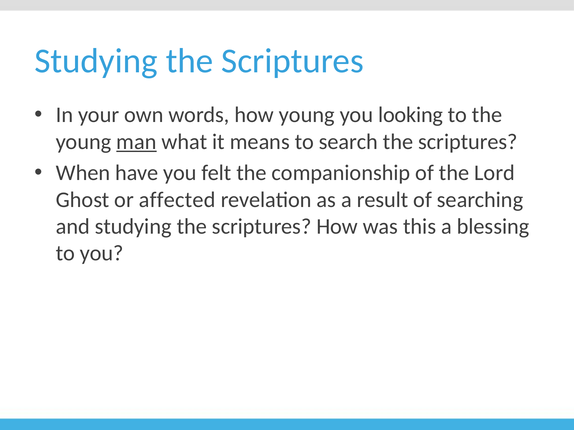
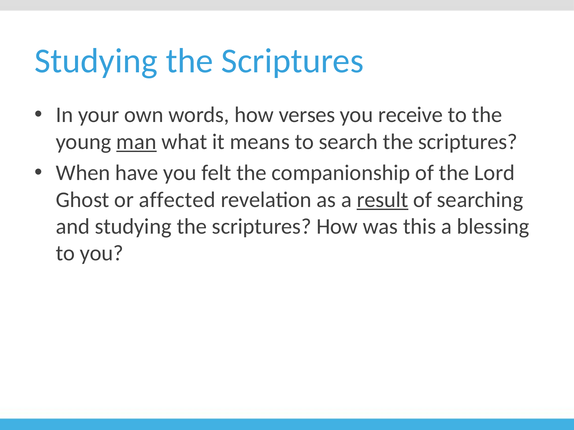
how young: young -> verses
looking: looking -> receive
result underline: none -> present
